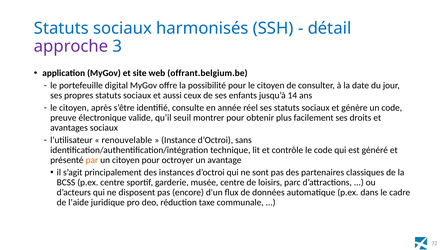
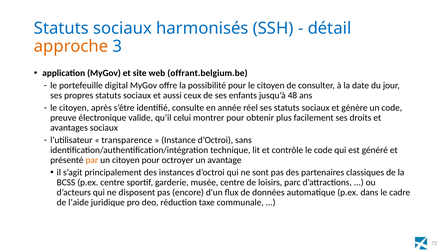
approche colour: purple -> orange
14: 14 -> 48
seuil: seuil -> celui
renouvelable: renouvelable -> transparence
